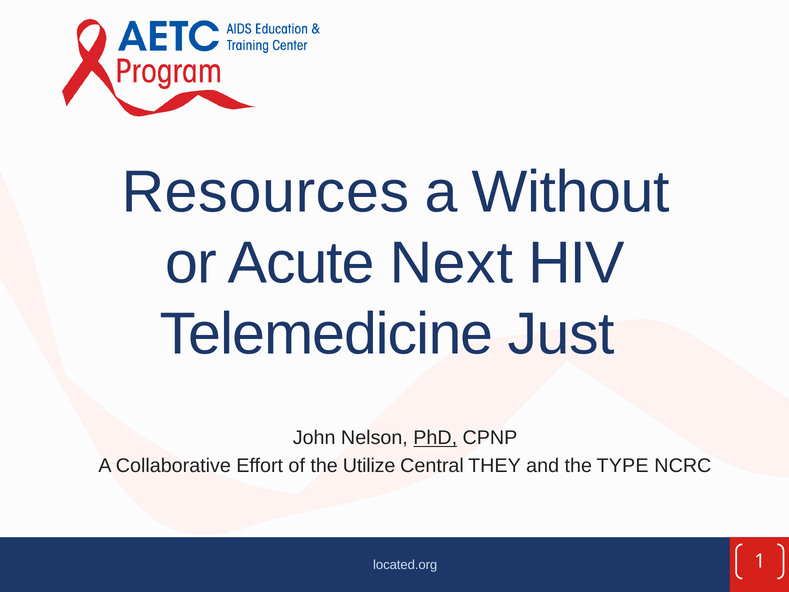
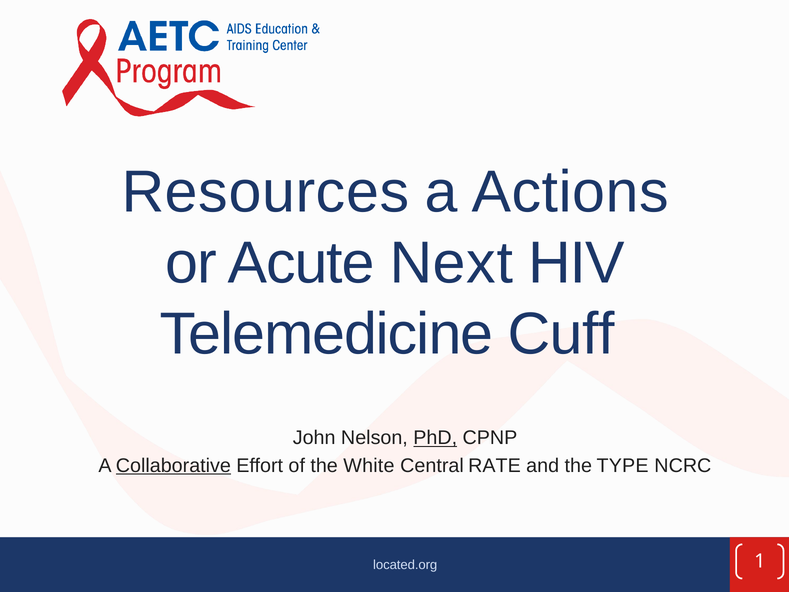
Without: Without -> Actions
Just: Just -> Cuff
Collaborative underline: none -> present
Utilize: Utilize -> White
THEY: THEY -> RATE
